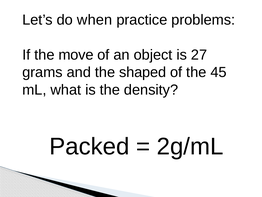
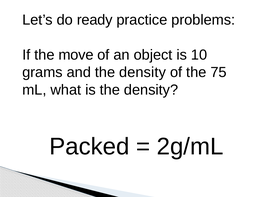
when: when -> ready
27: 27 -> 10
and the shaped: shaped -> density
45: 45 -> 75
